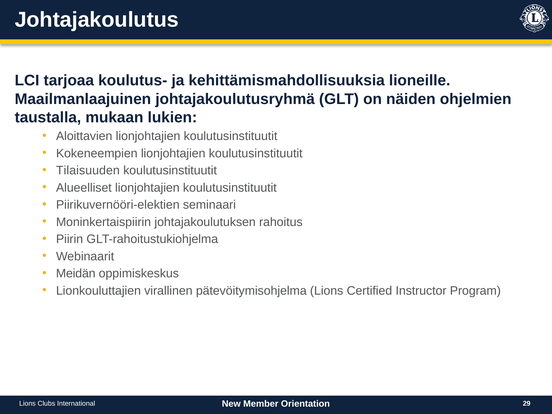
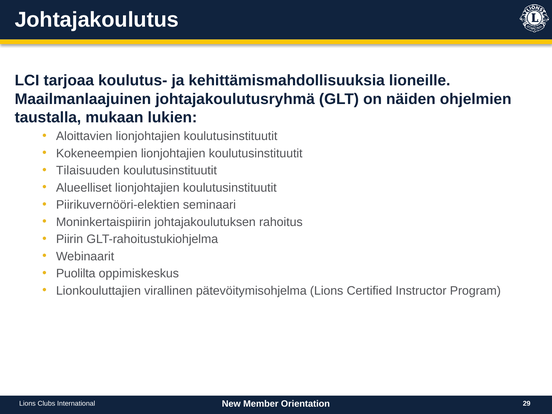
Meidän: Meidän -> Puolilta
